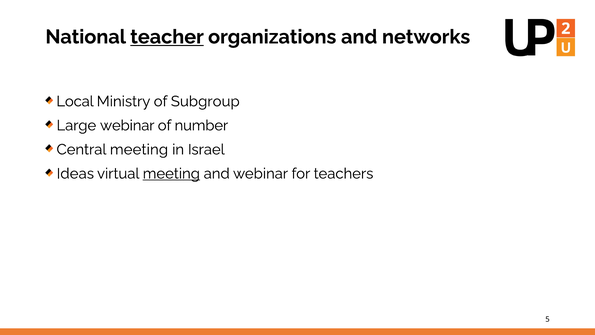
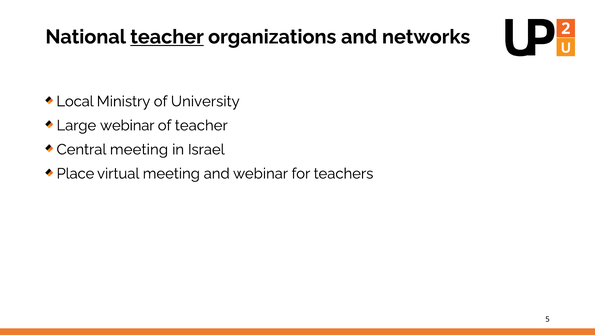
Subgroup: Subgroup -> University
of number: number -> teacher
Ideas: Ideas -> Place
meeting at (171, 173) underline: present -> none
